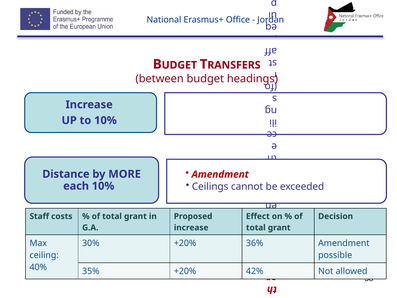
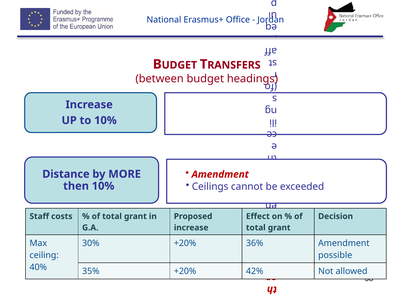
each: each -> then
